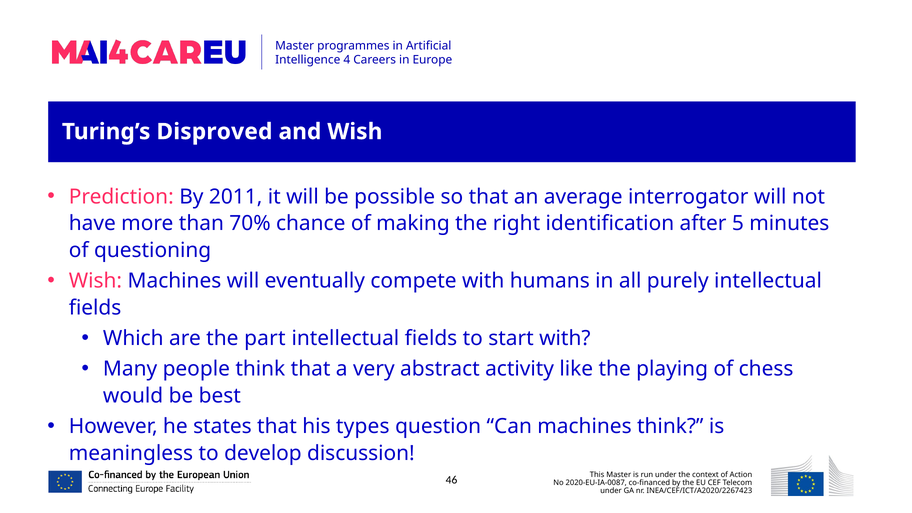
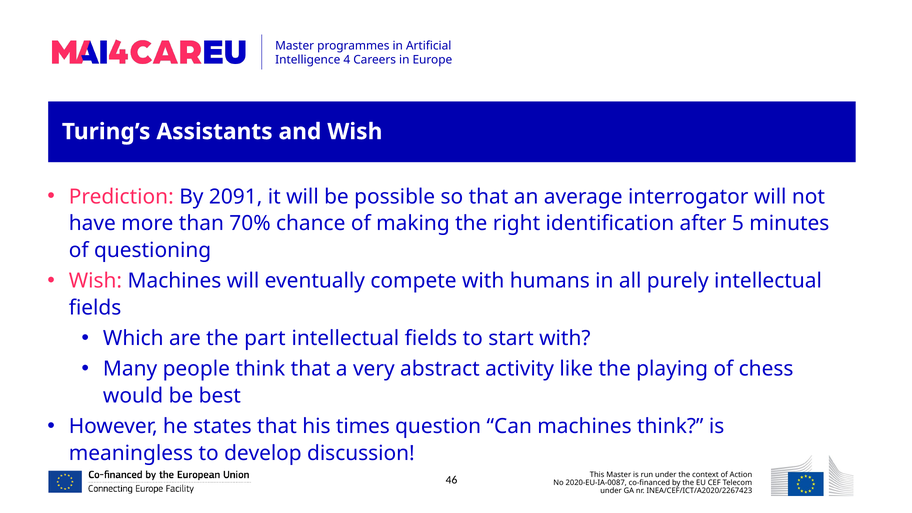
Disproved: Disproved -> Assistants
2011: 2011 -> 2091
types: types -> times
